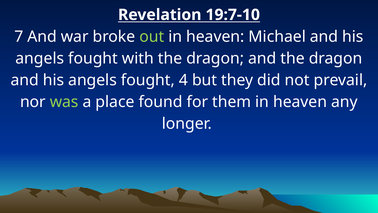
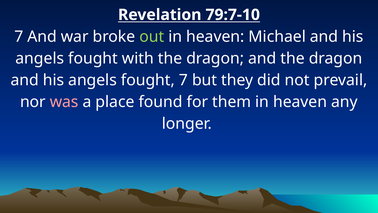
19:7-10: 19:7-10 -> 79:7-10
fought 4: 4 -> 7
was colour: light green -> pink
